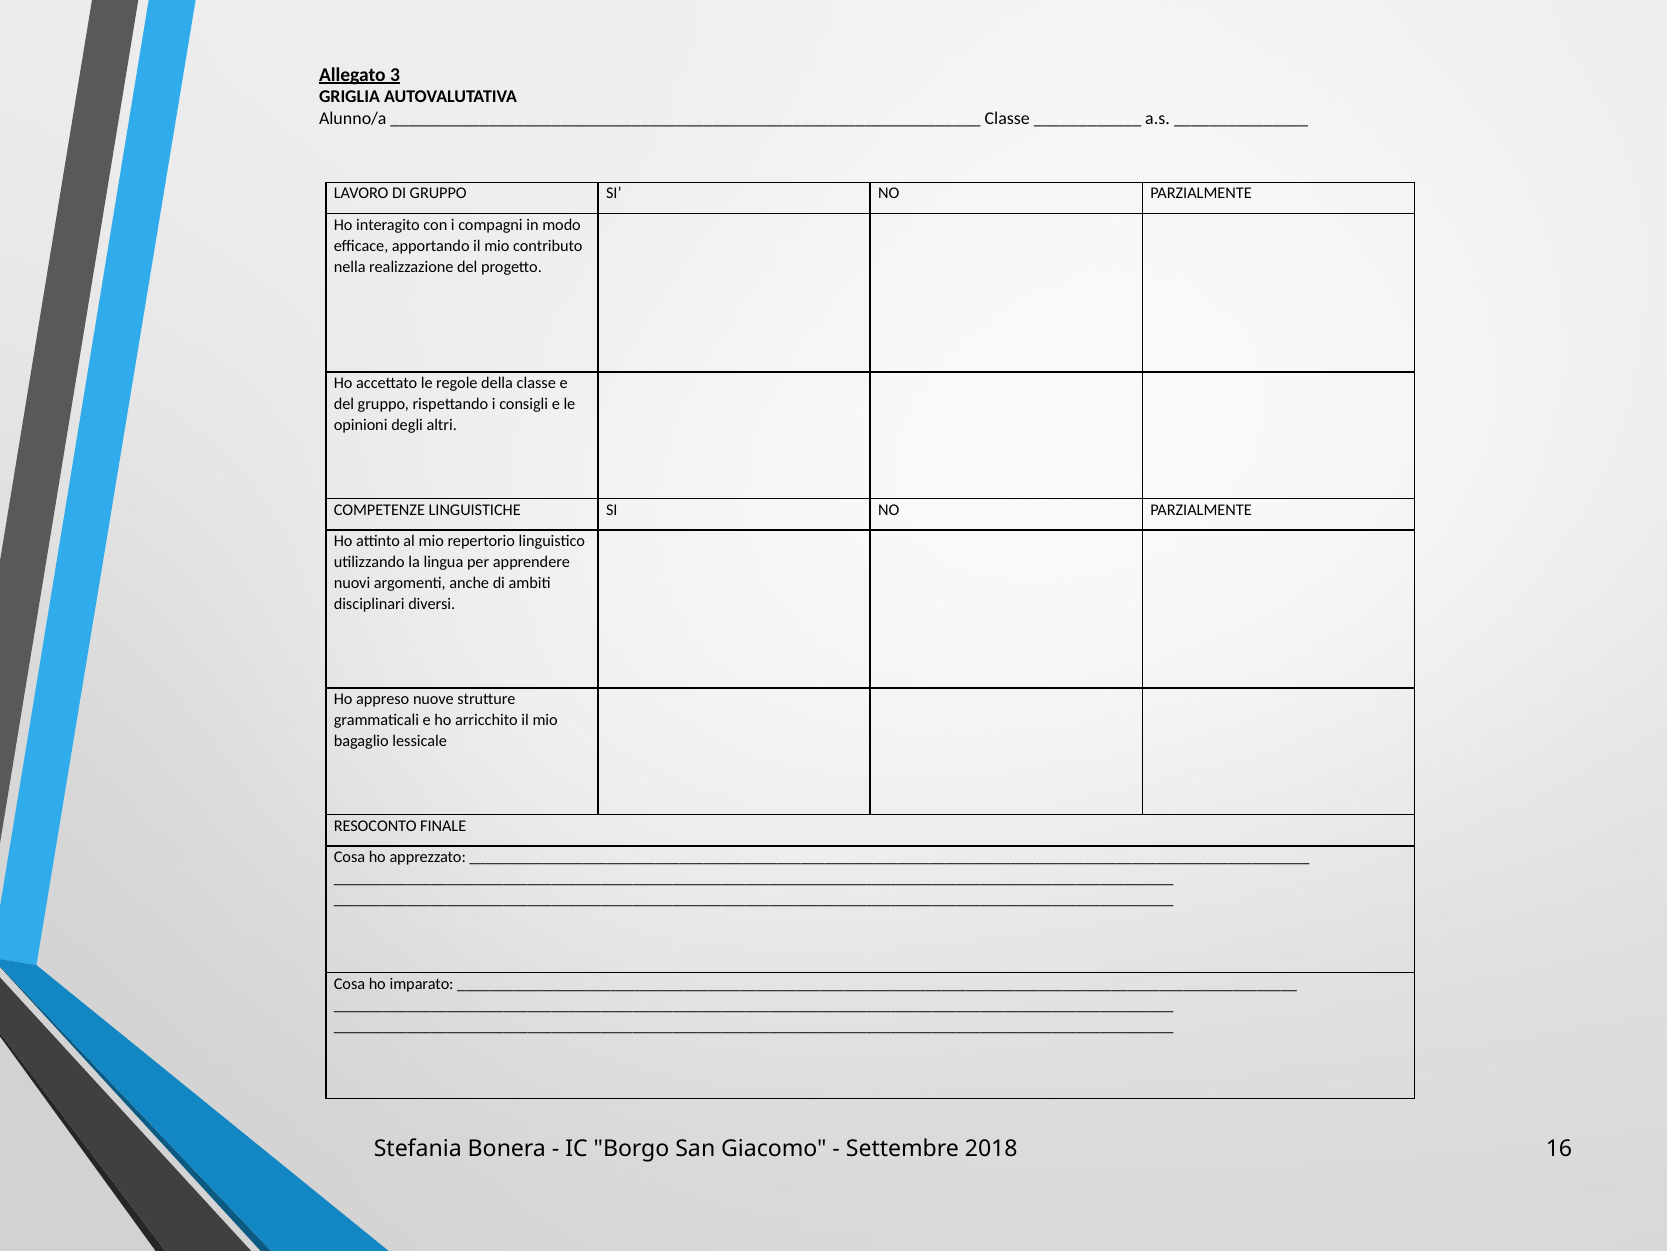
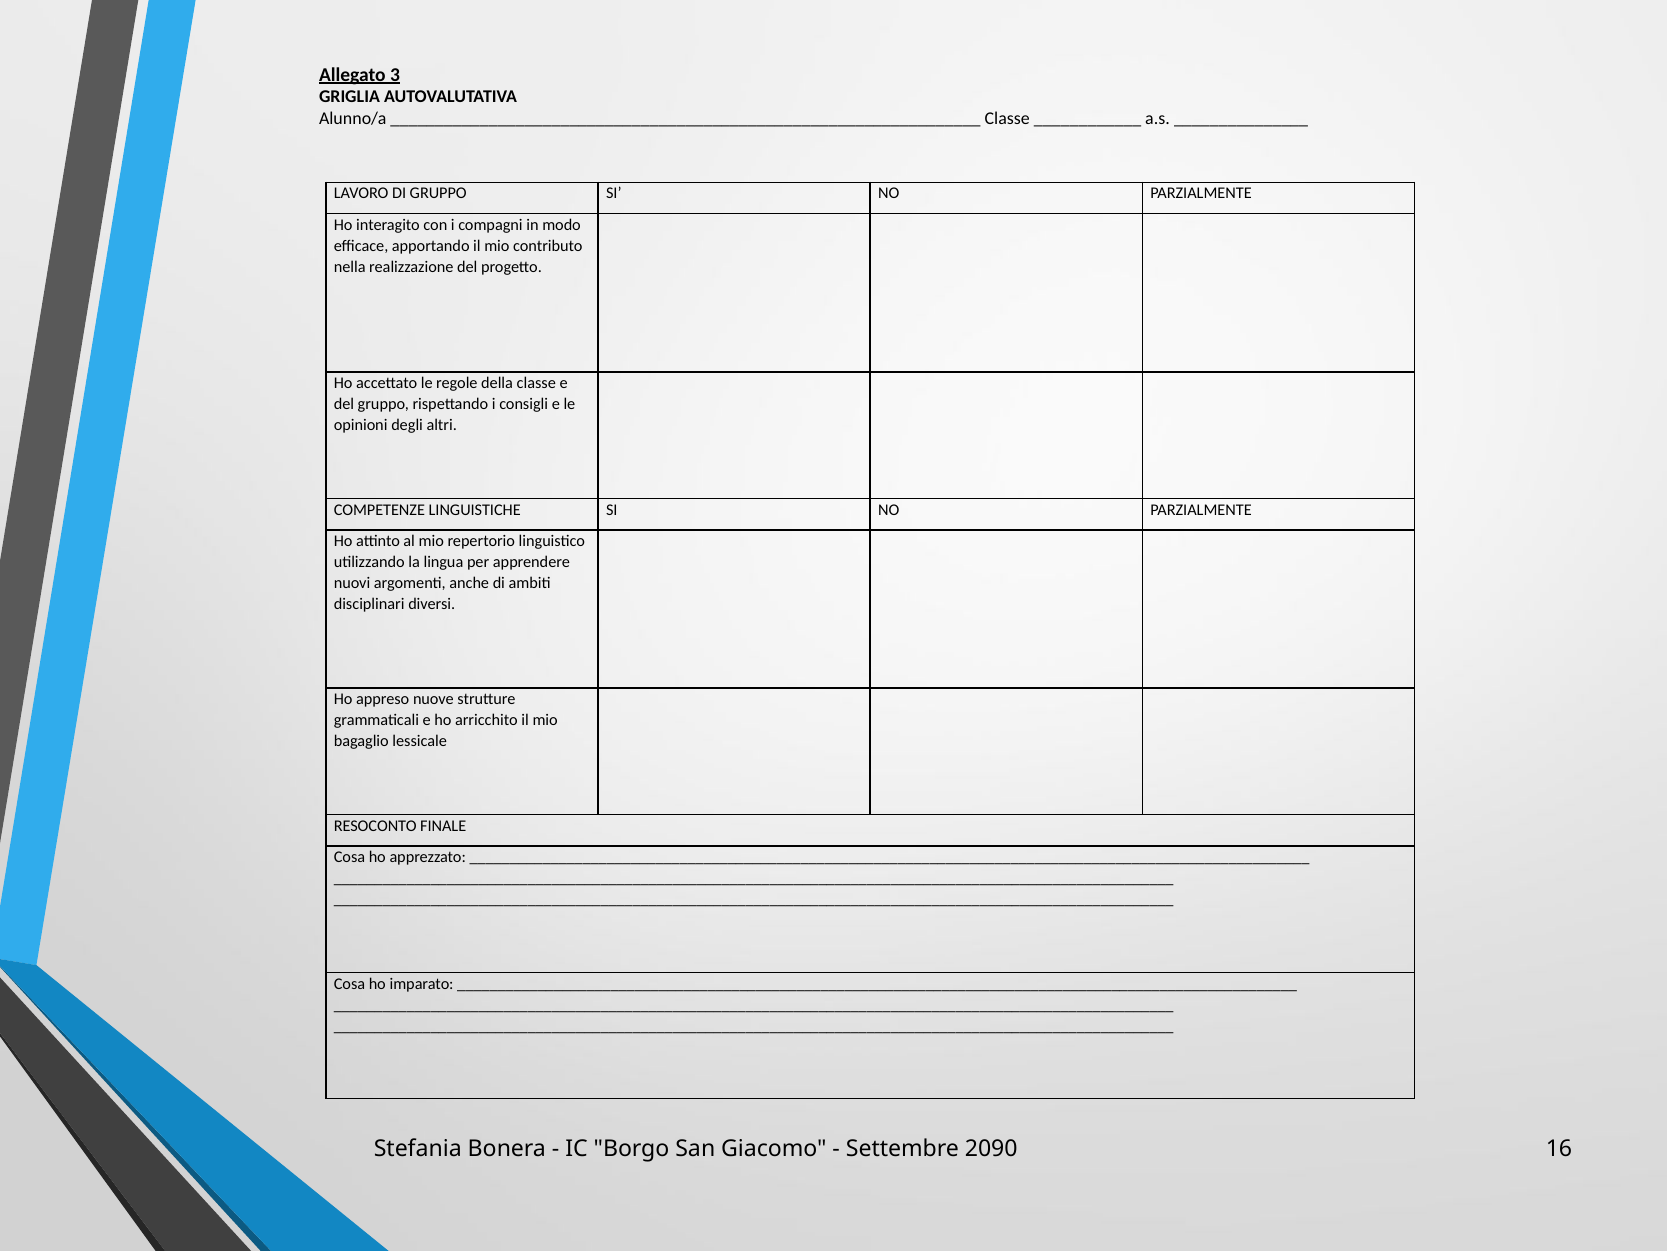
2018: 2018 -> 2090
